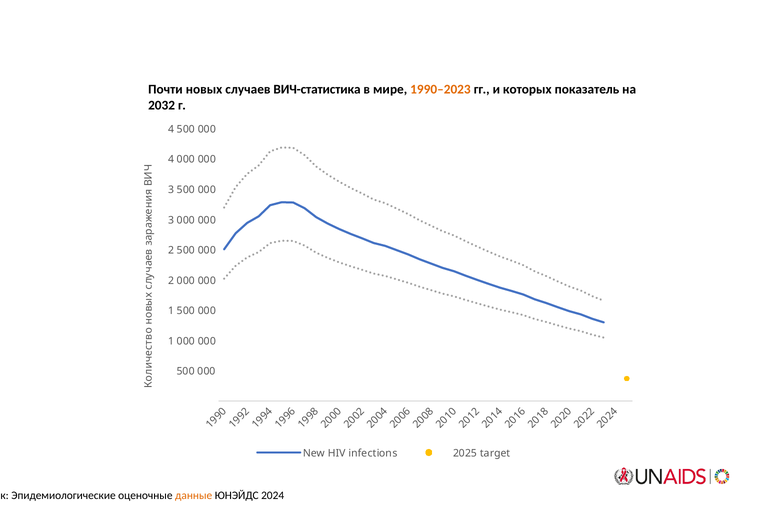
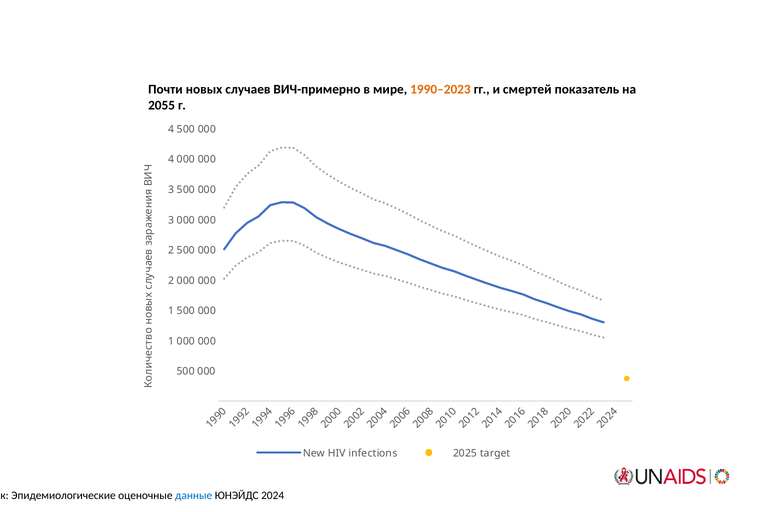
ВИЧ-статистика: ВИЧ-статистика -> ВИЧ-примерно
которых: которых -> смертей
2032: 2032 -> 2055
данные colour: orange -> blue
